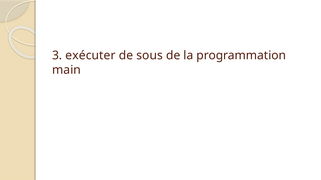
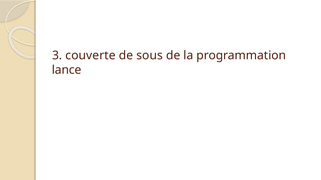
exécuter: exécuter -> couverte
main: main -> lance
